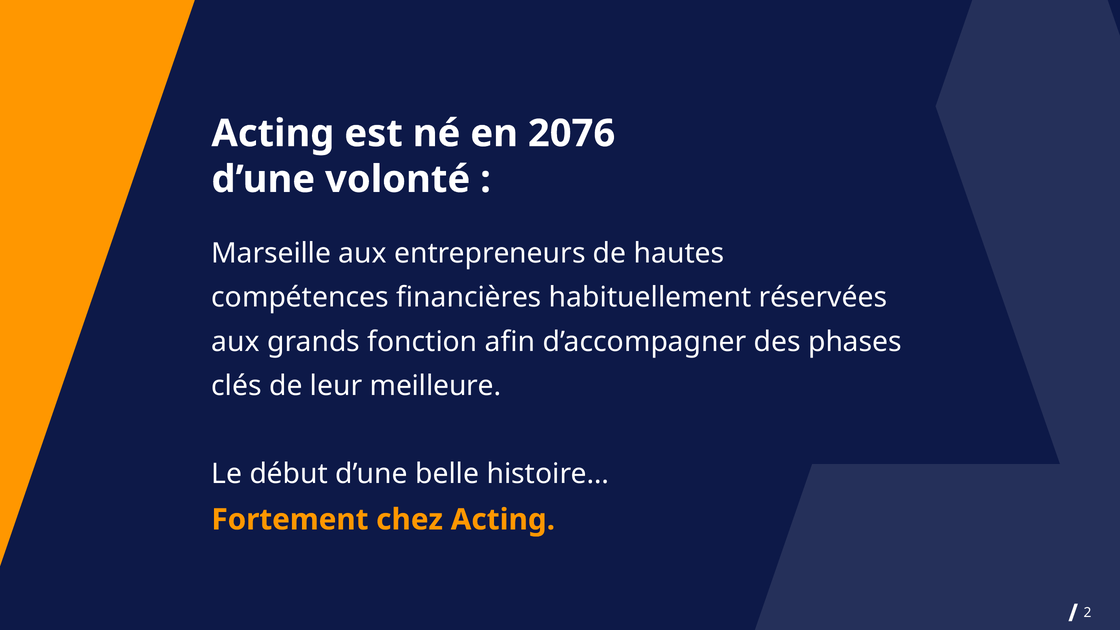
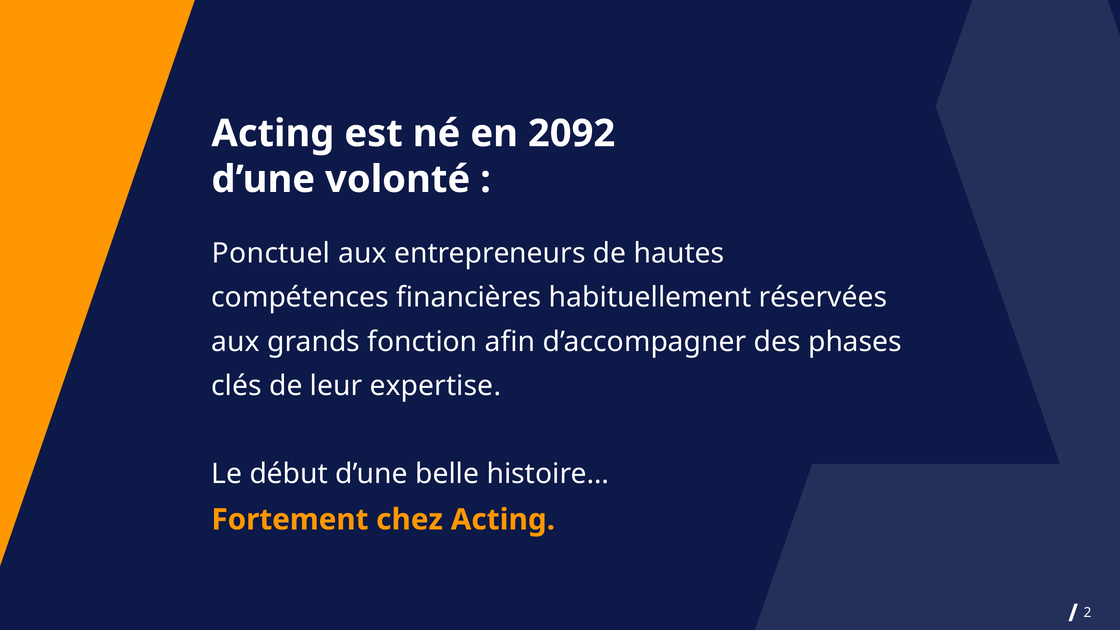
2076: 2076 -> 2092
Marseille: Marseille -> Ponctuel
meilleure: meilleure -> expertise
